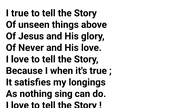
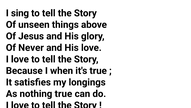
I true: true -> sing
nothing sing: sing -> true
